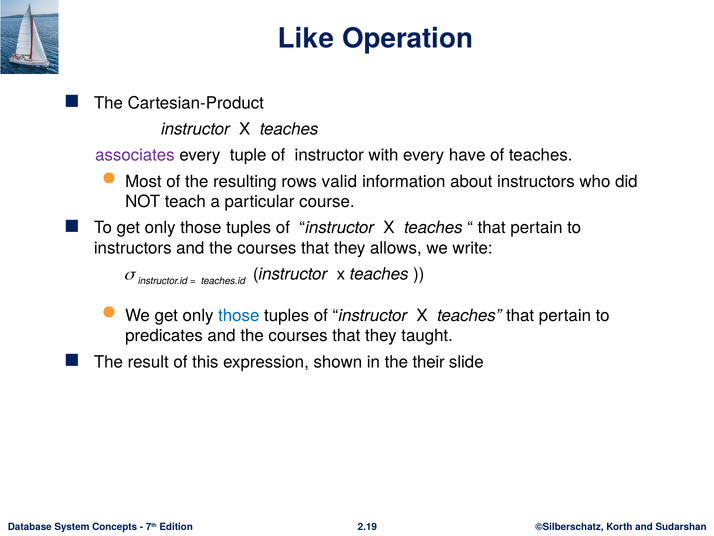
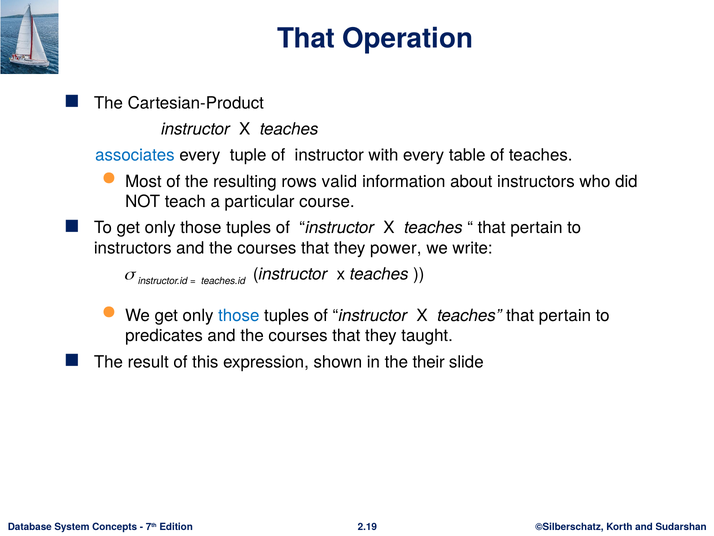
Like at (306, 38): Like -> That
associates colour: purple -> blue
have: have -> table
allows: allows -> power
